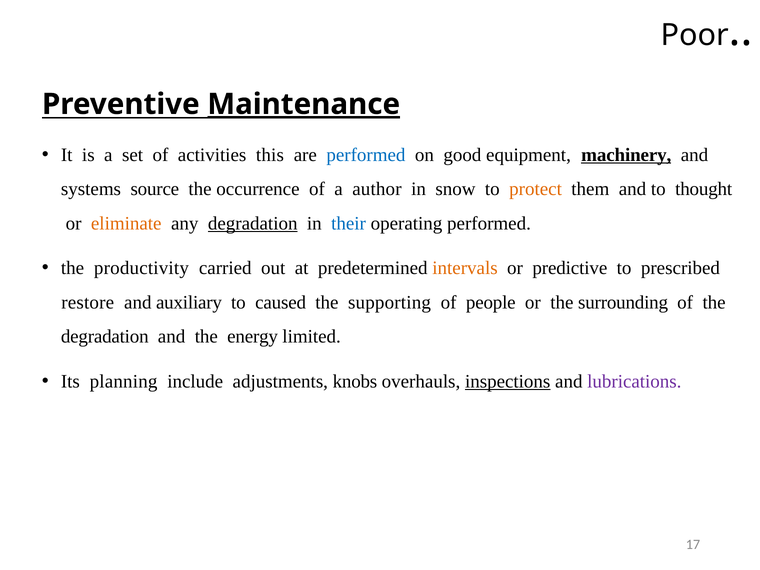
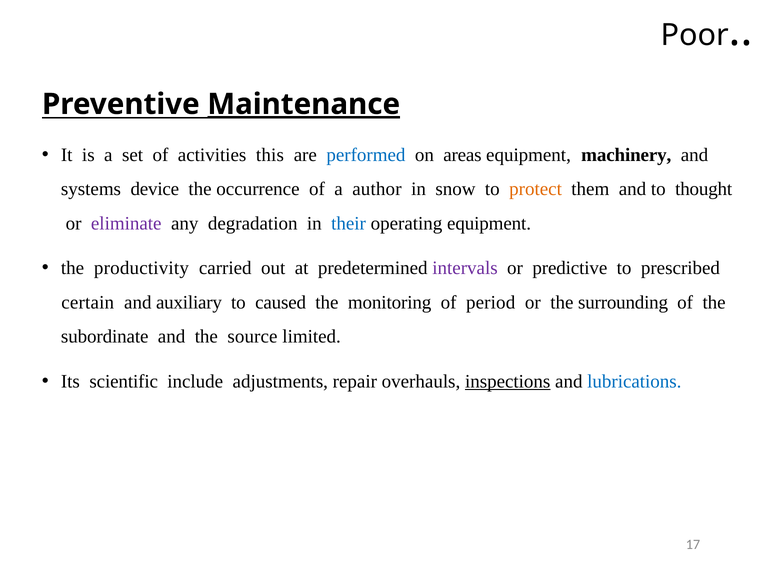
good: good -> areas
machinery underline: present -> none
source: source -> device
eliminate colour: orange -> purple
degradation at (253, 223) underline: present -> none
operating performed: performed -> equipment
intervals colour: orange -> purple
restore: restore -> certain
supporting: supporting -> monitoring
people: people -> period
degradation at (105, 337): degradation -> subordinate
energy: energy -> source
planning: planning -> scientific
knobs: knobs -> repair
lubrications colour: purple -> blue
